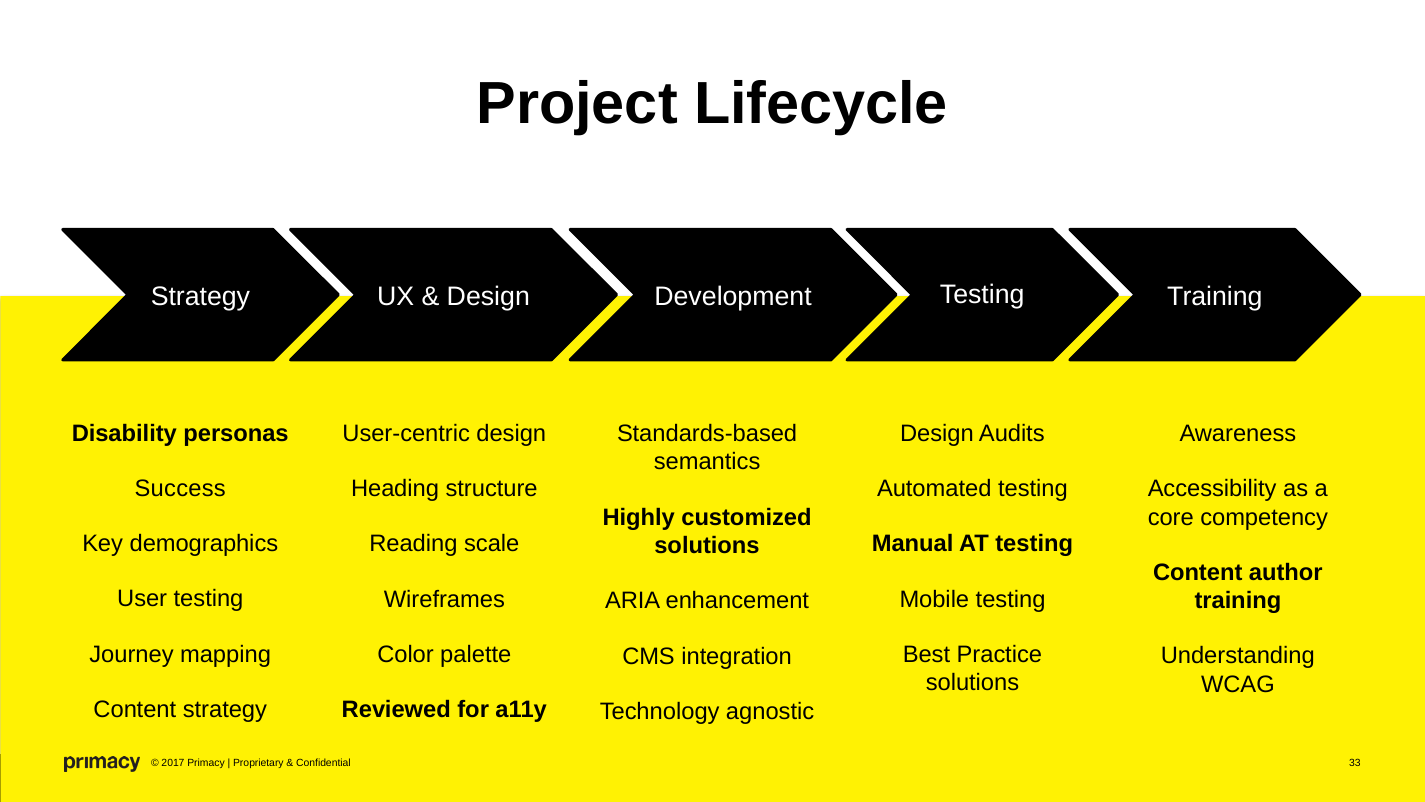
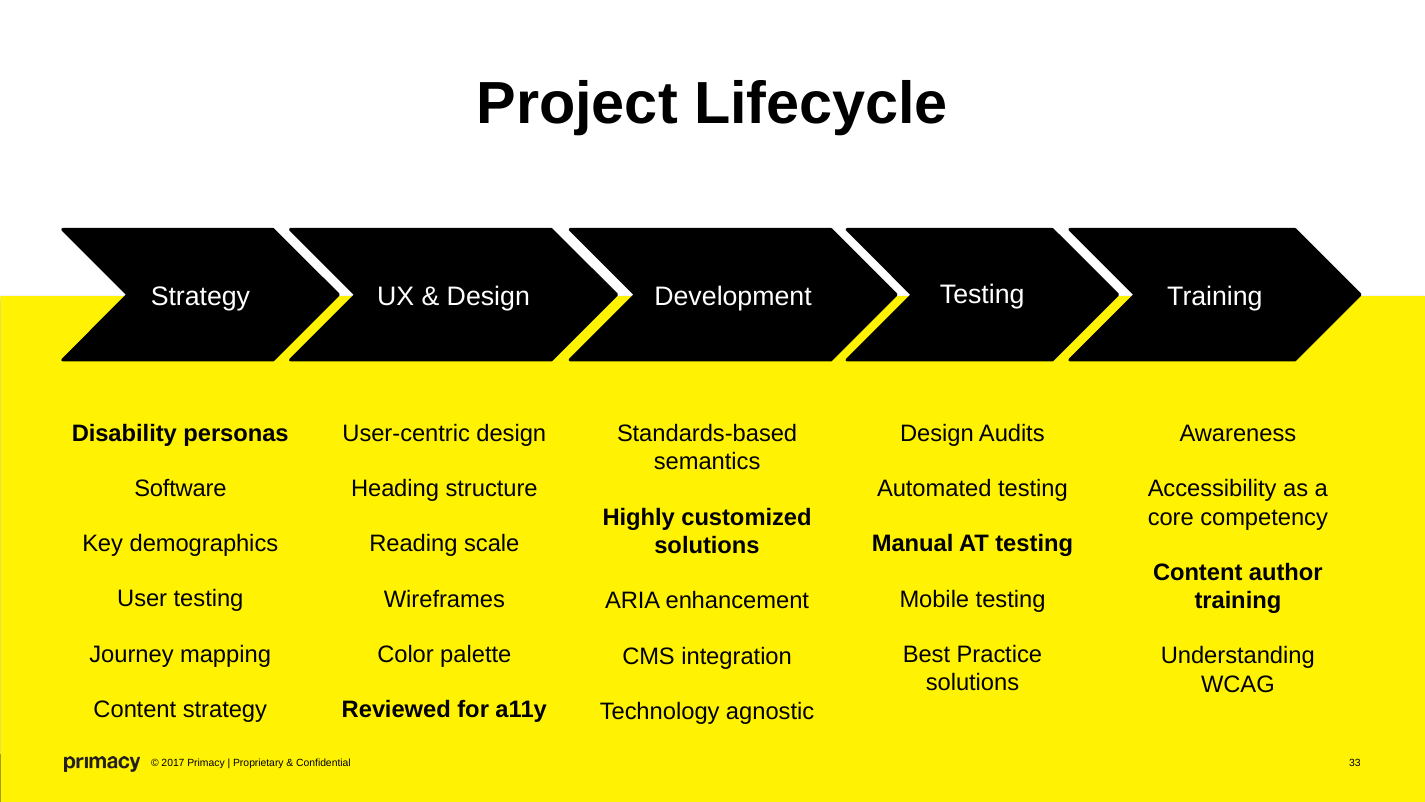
Success: Success -> Software
